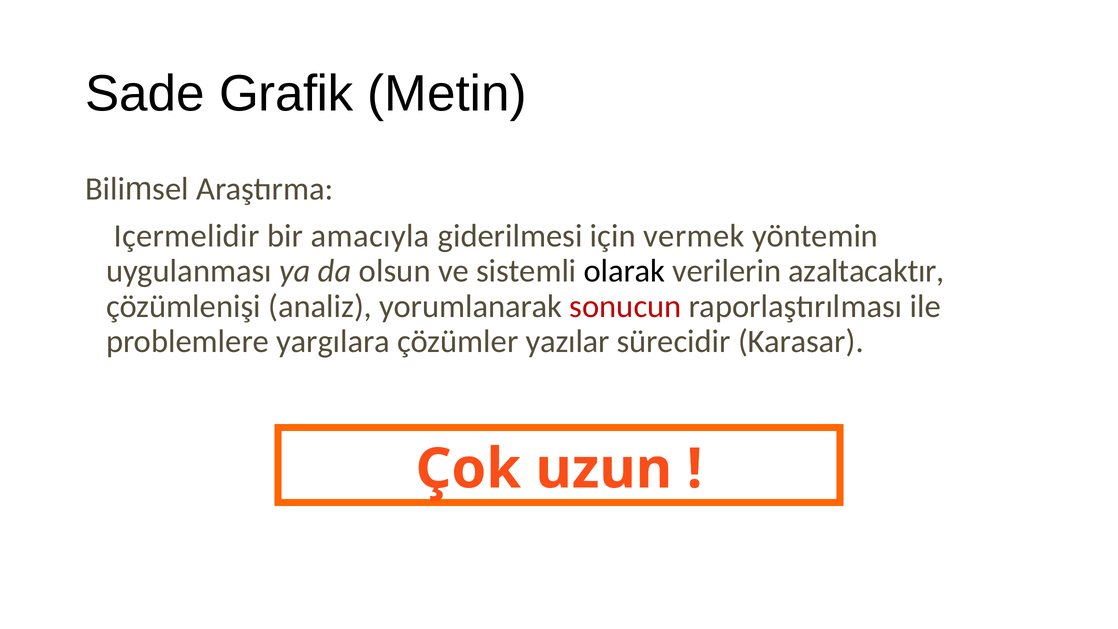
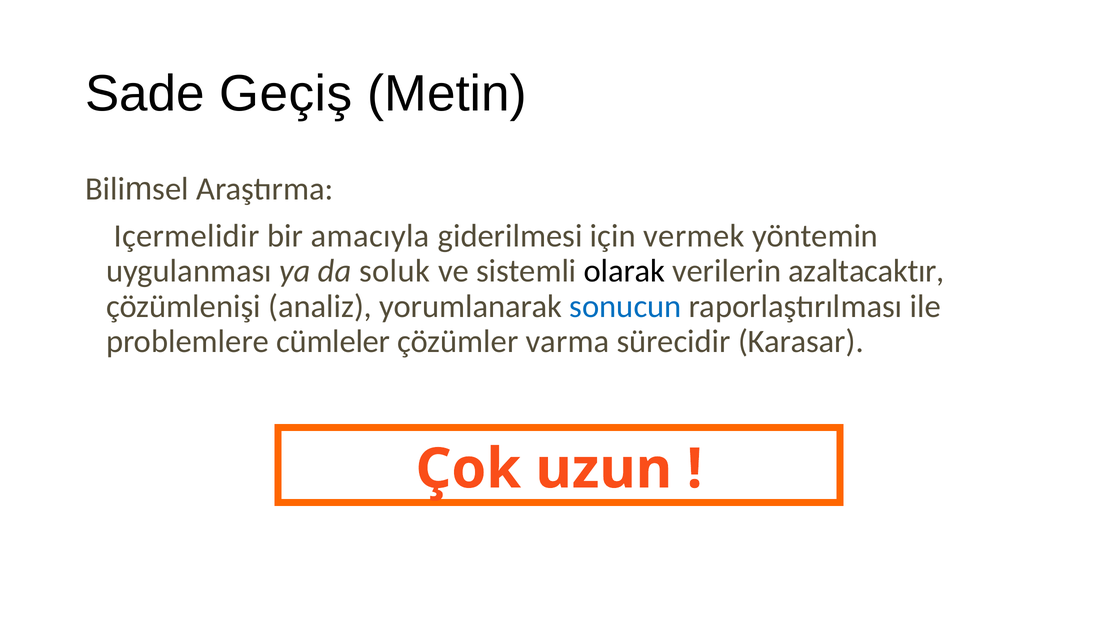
Grafik: Grafik -> Geçiş
olsun: olsun -> soluk
sonucun colour: red -> blue
yargılara: yargılara -> cümleler
yazılar: yazılar -> varma
